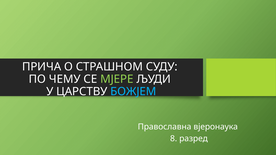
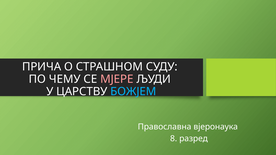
МЈЕРЕ colour: light green -> pink
